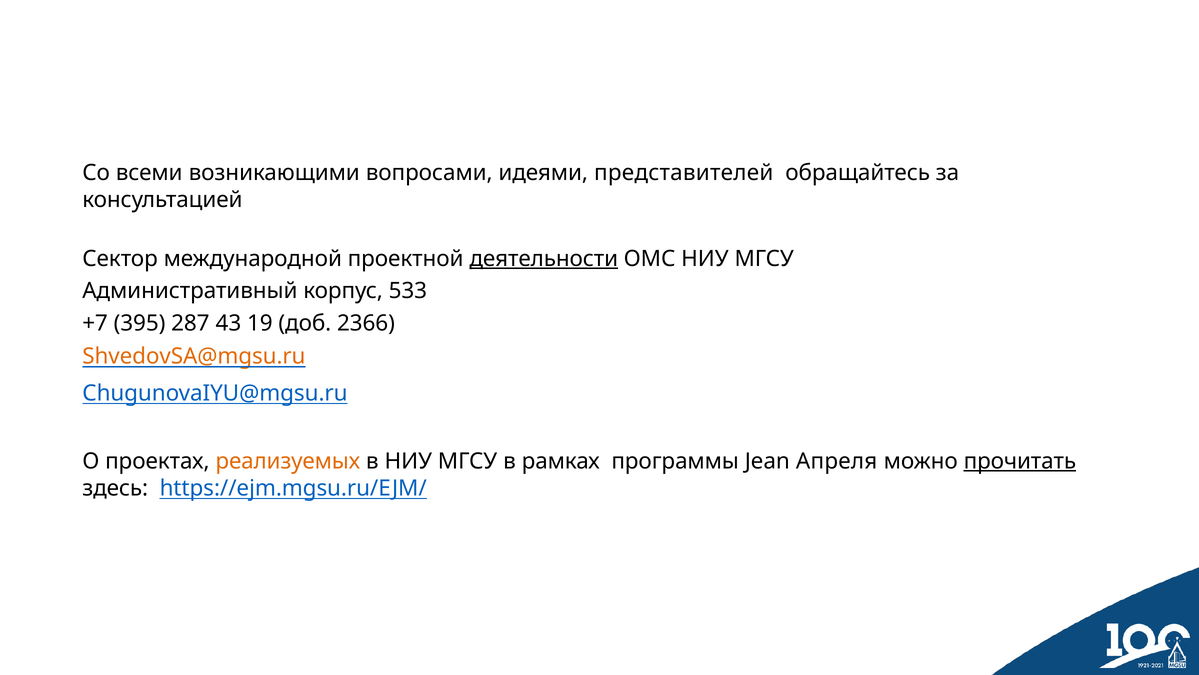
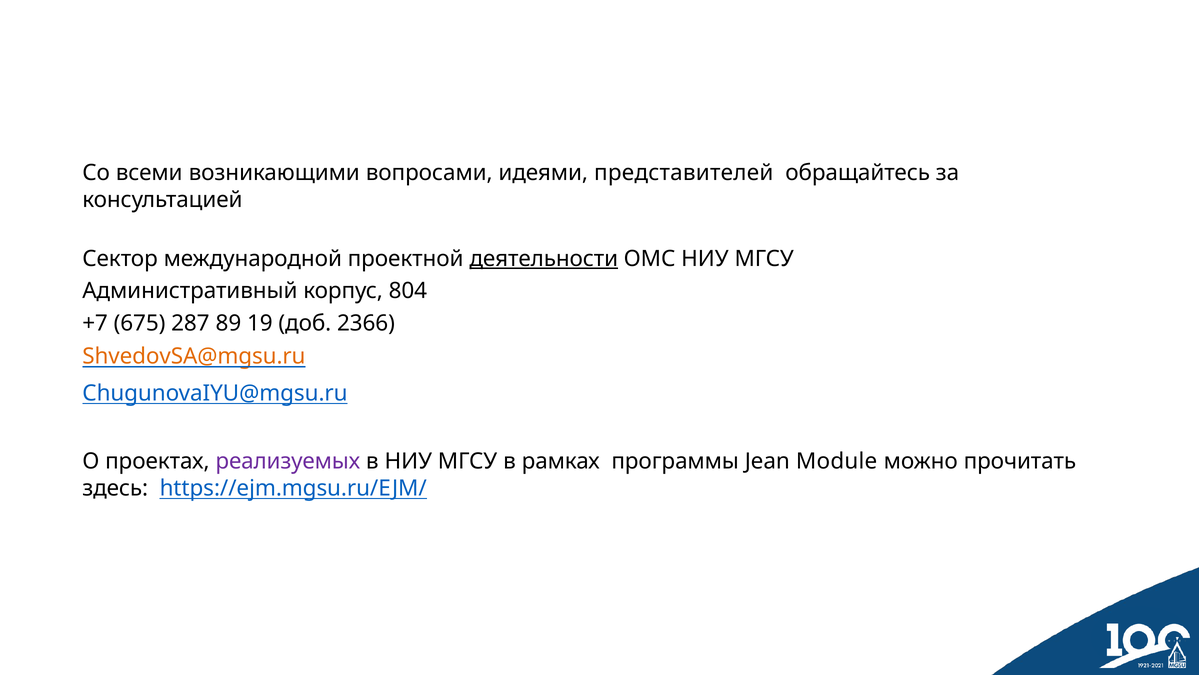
533: 533 -> 804
395: 395 -> 675
43: 43 -> 89
реализуемых colour: orange -> purple
Апреля: Апреля -> Module
прочитать underline: present -> none
